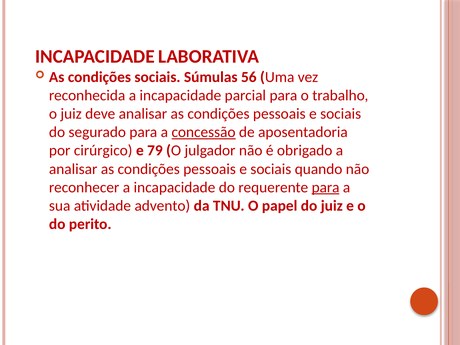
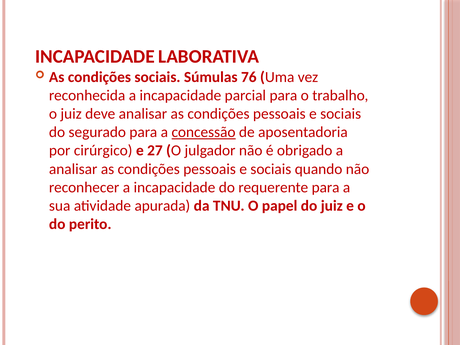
56: 56 -> 76
79: 79 -> 27
para at (326, 187) underline: present -> none
advento: advento -> apurada
